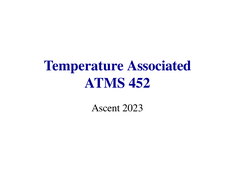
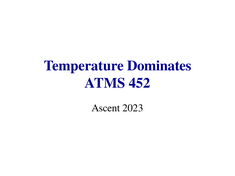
Associated: Associated -> Dominates
